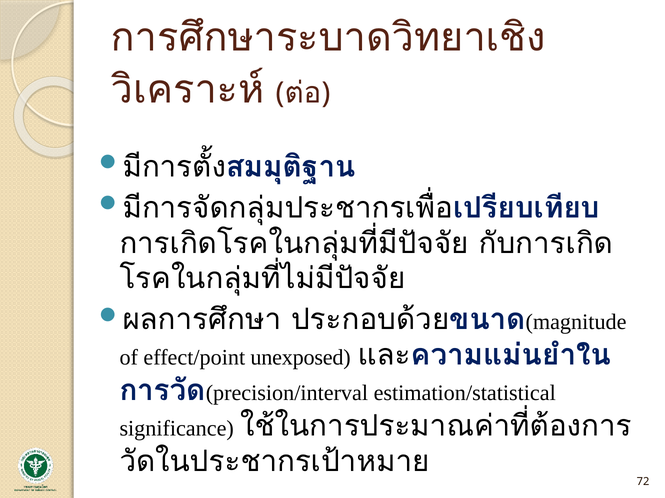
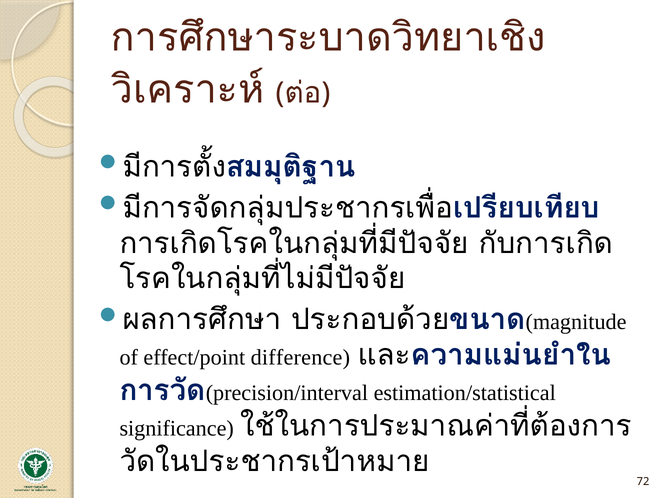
unexposed: unexposed -> difference
